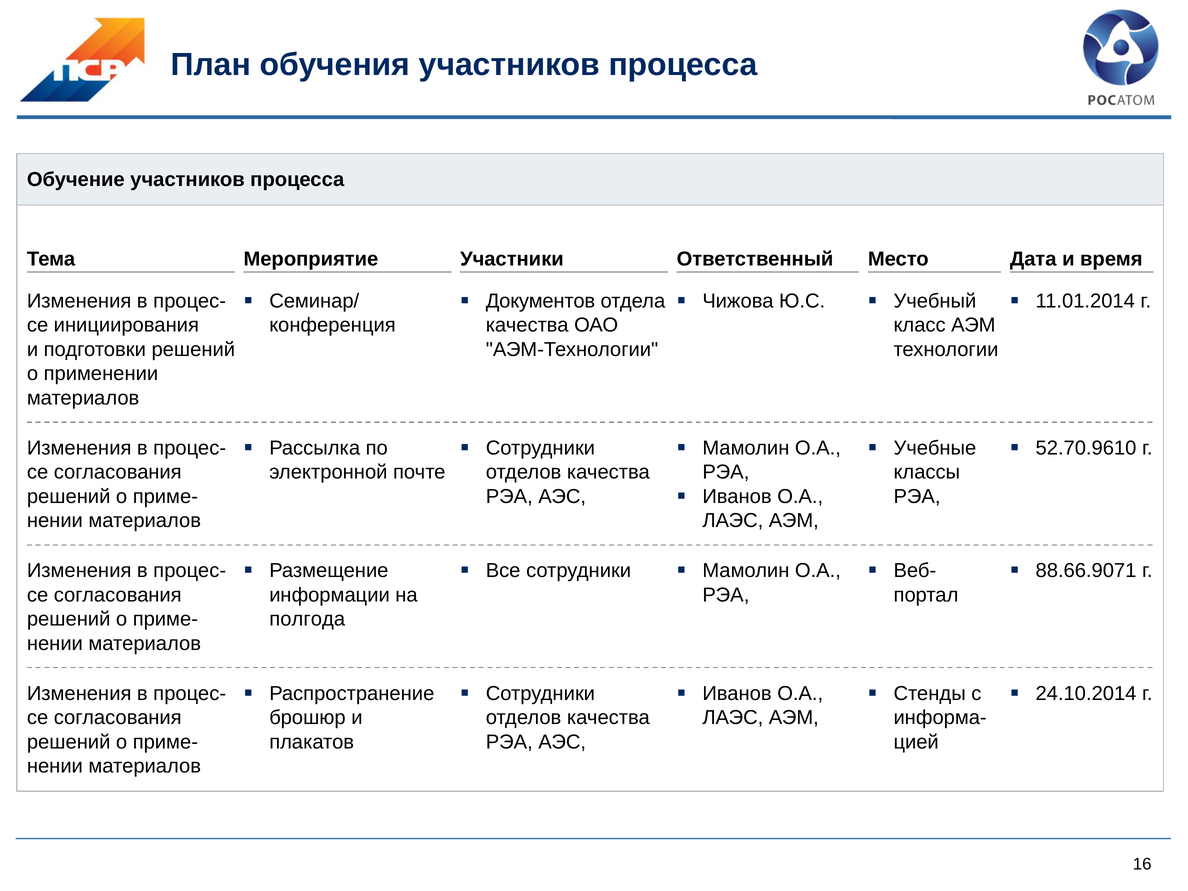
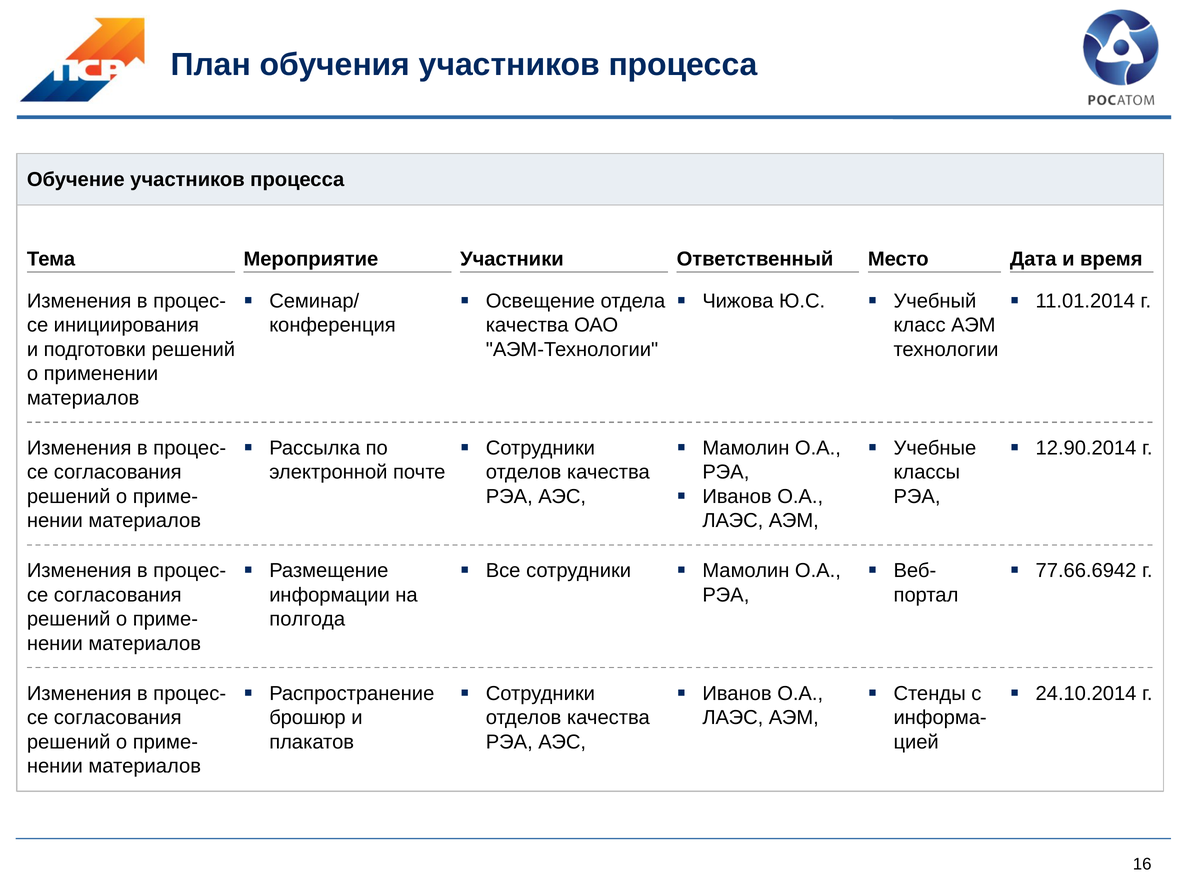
Документов: Документов -> Освещение
52.70.9610: 52.70.9610 -> 12.90.2014
88.66.9071: 88.66.9071 -> 77.66.6942
